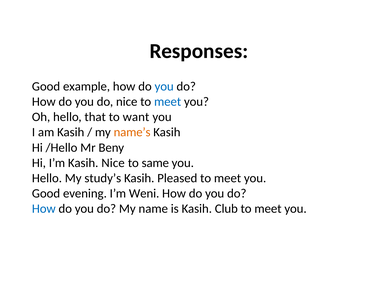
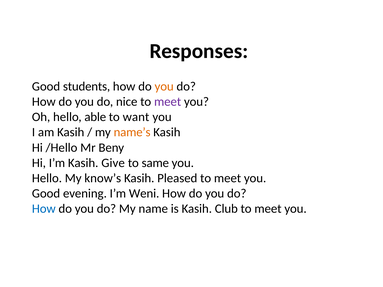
example: example -> students
you at (164, 86) colour: blue -> orange
meet at (168, 102) colour: blue -> purple
that: that -> able
Kasih Nice: Nice -> Give
study’s: study’s -> know’s
